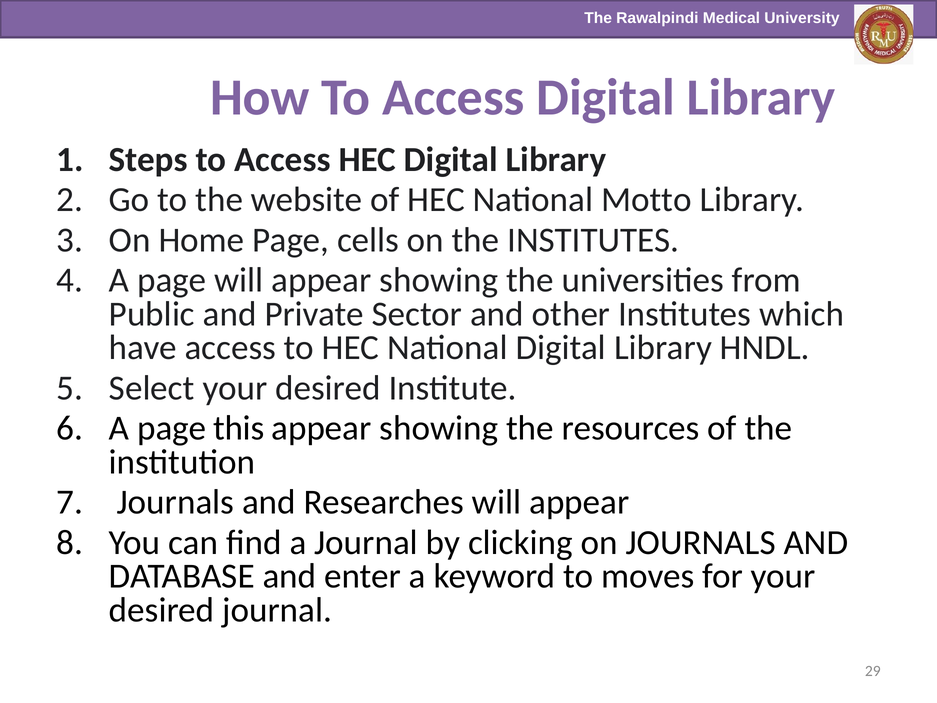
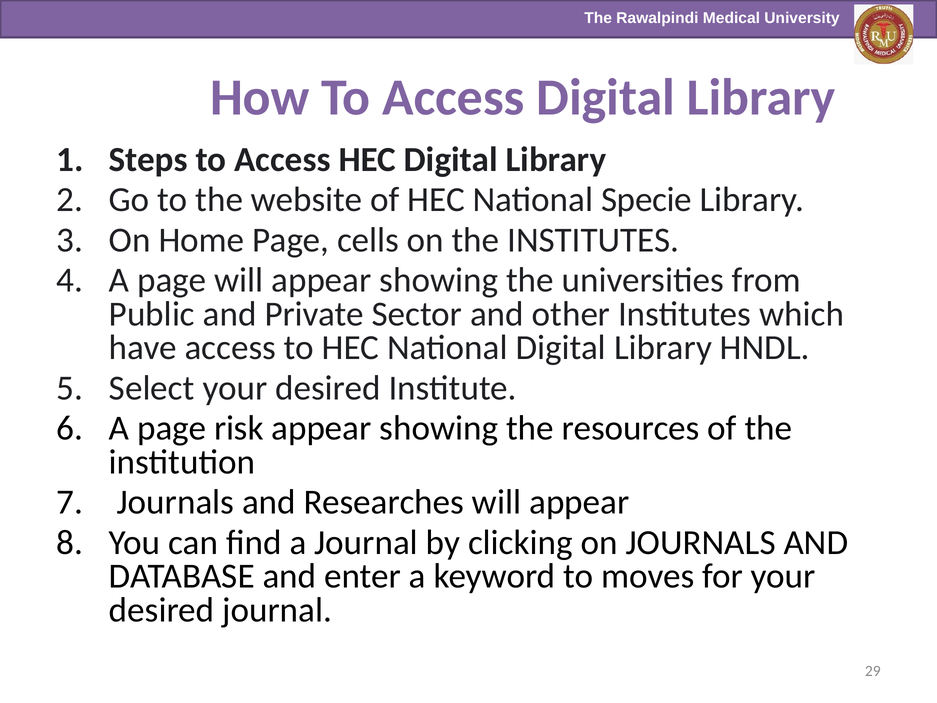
Motto: Motto -> Specie
this: this -> risk
